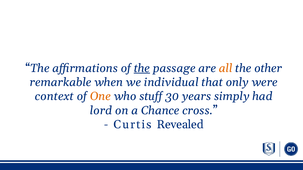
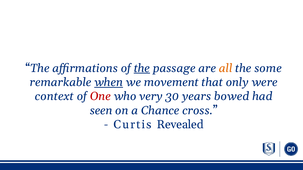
other: other -> some
when underline: none -> present
individual: individual -> movement
One colour: orange -> red
stuff: stuff -> very
simply: simply -> bowed
lord: lord -> seen
